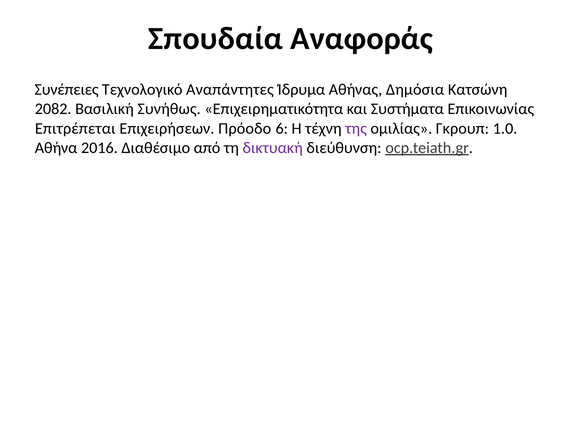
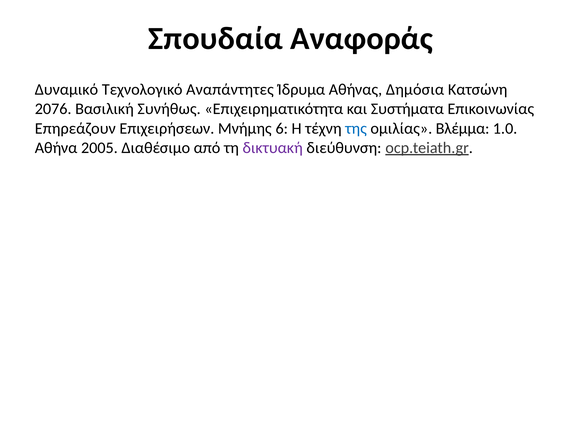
Συνέπειες: Συνέπειες -> Δυναμικό
2082: 2082 -> 2076
Επιτρέπεται: Επιτρέπεται -> Επηρεάζουν
Πρόοδο: Πρόοδο -> Μνήμης
της colour: purple -> blue
Γκρουπ: Γκρουπ -> Βλέμμα
2016: 2016 -> 2005
